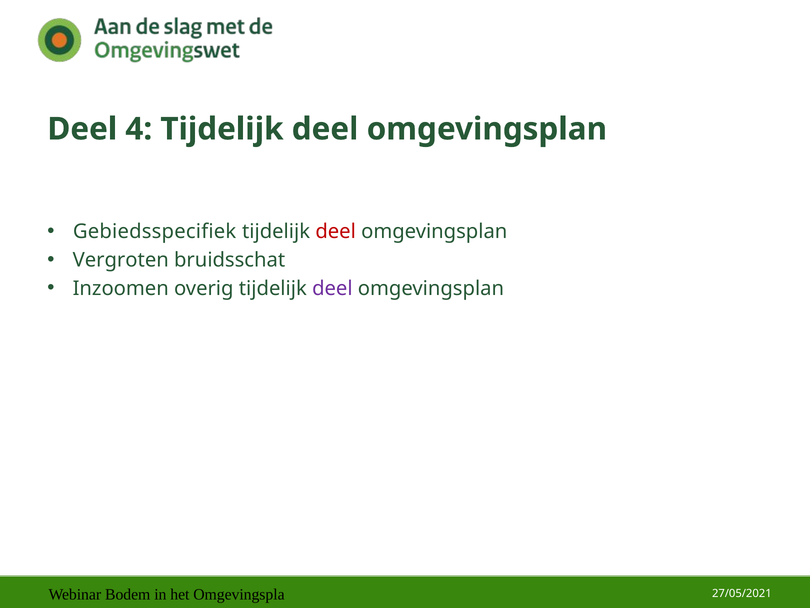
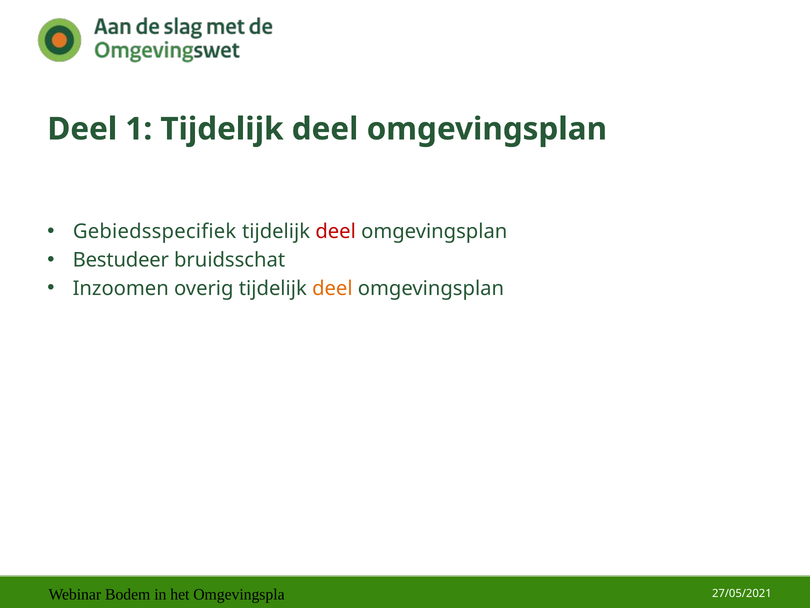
4: 4 -> 1
Vergroten: Vergroten -> Bestudeer
deel at (332, 288) colour: purple -> orange
